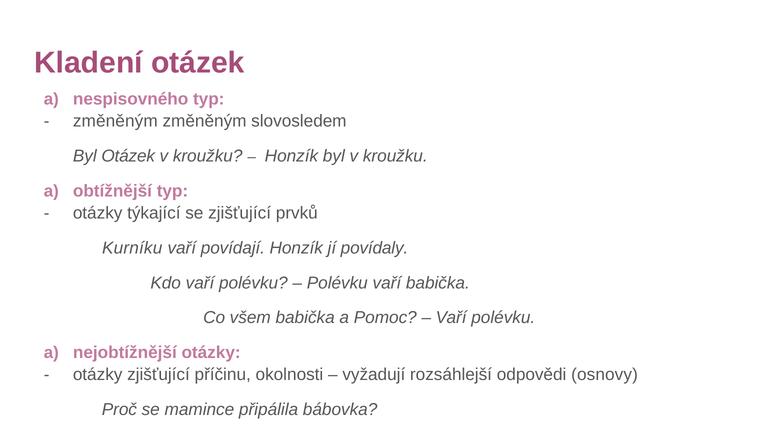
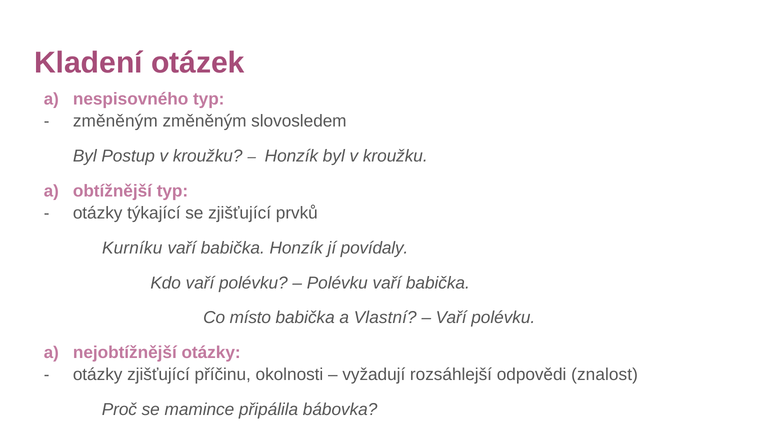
Byl Otázek: Otázek -> Postup
povídají at (233, 248): povídají -> babička
všem: všem -> místo
Pomoc: Pomoc -> Vlastní
osnovy: osnovy -> znalost
